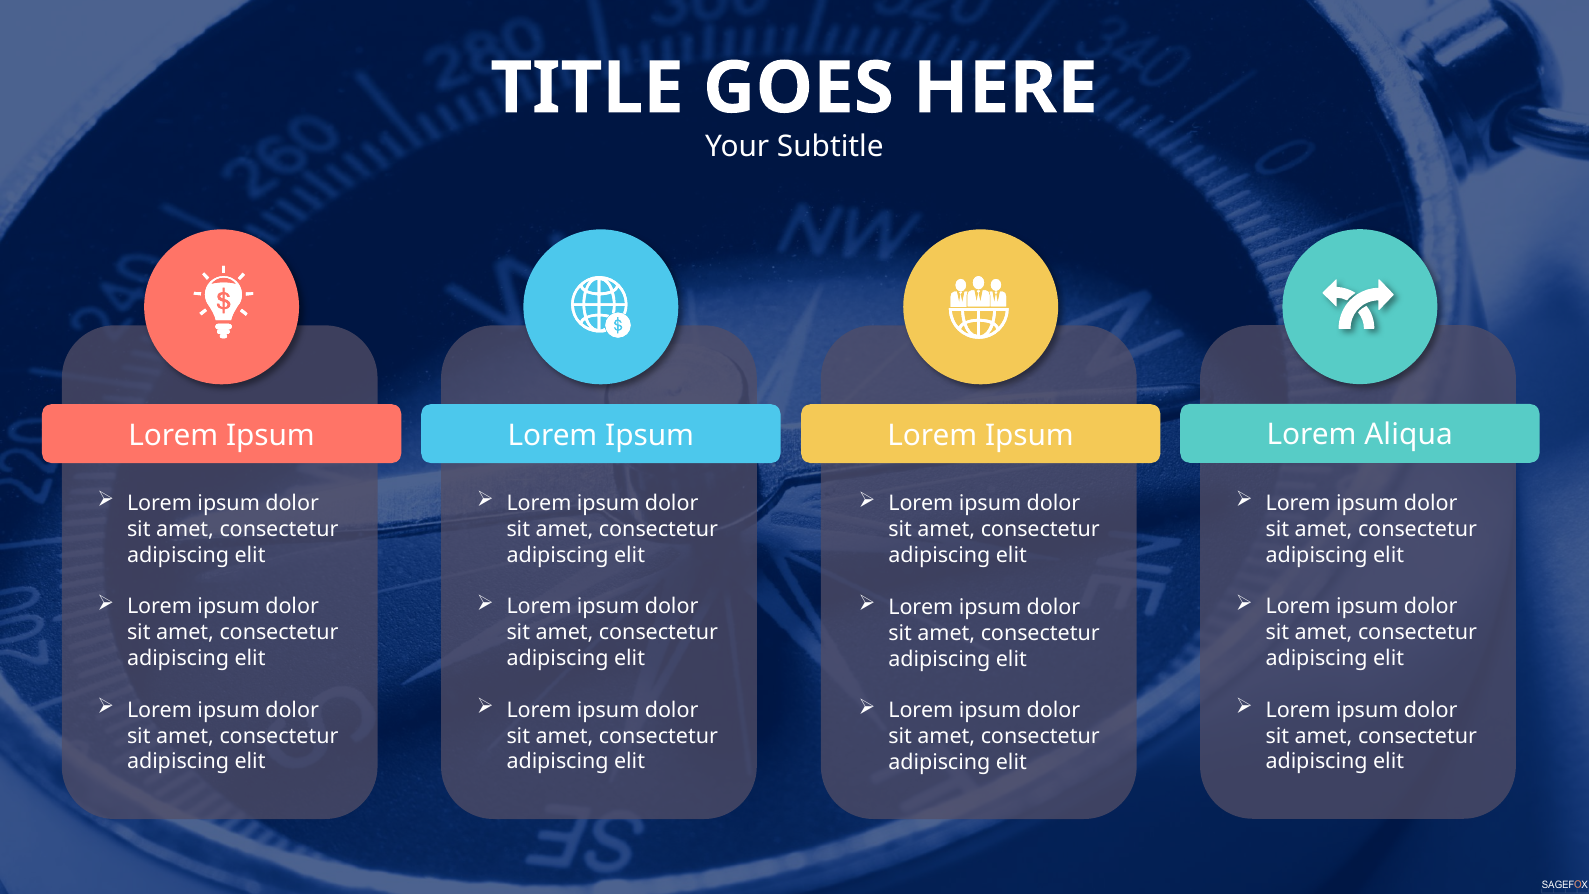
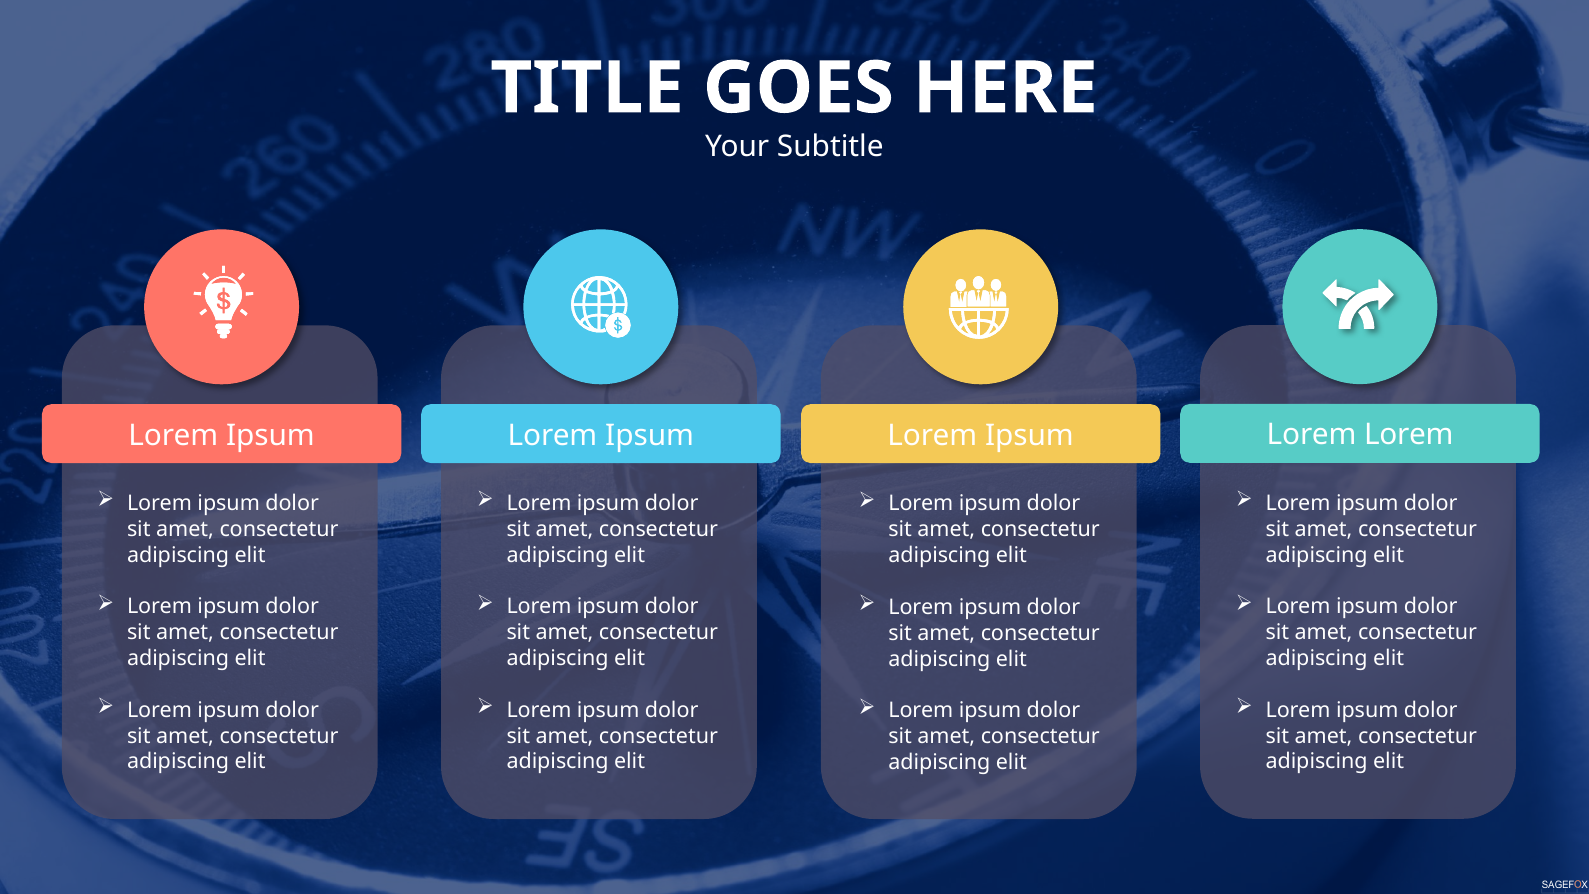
Lorem Aliqua: Aliqua -> Lorem
